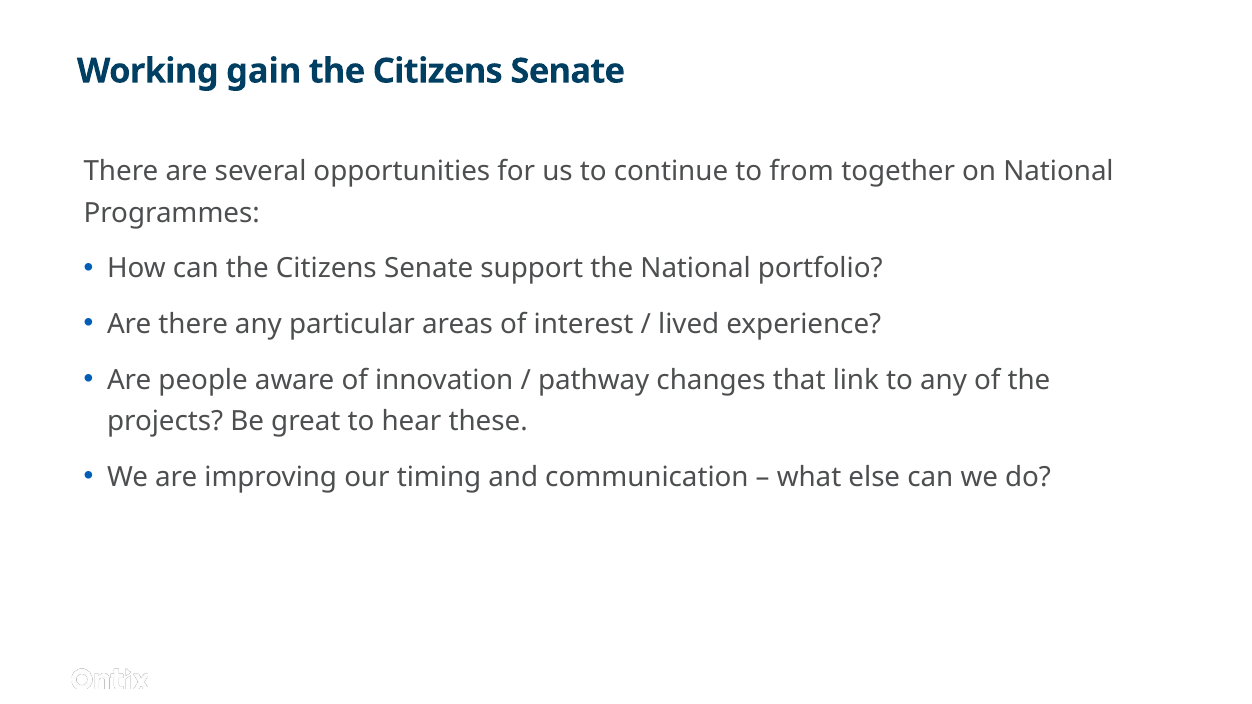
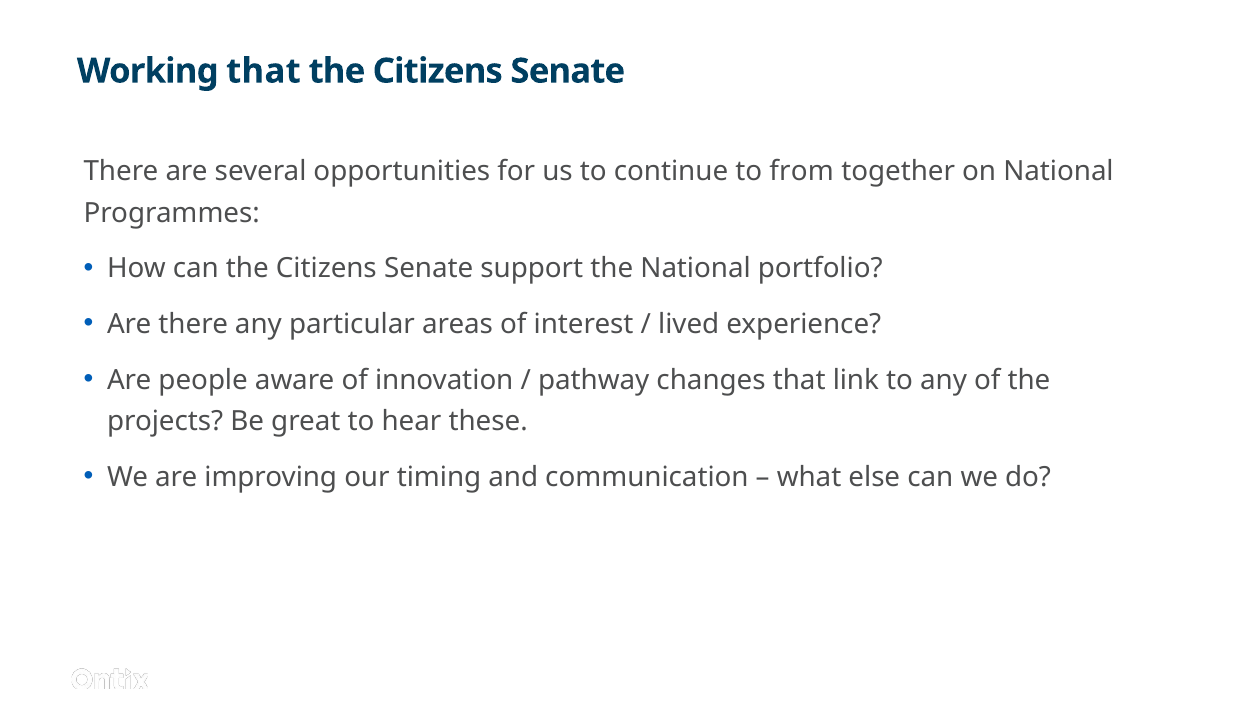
Working gain: gain -> that
